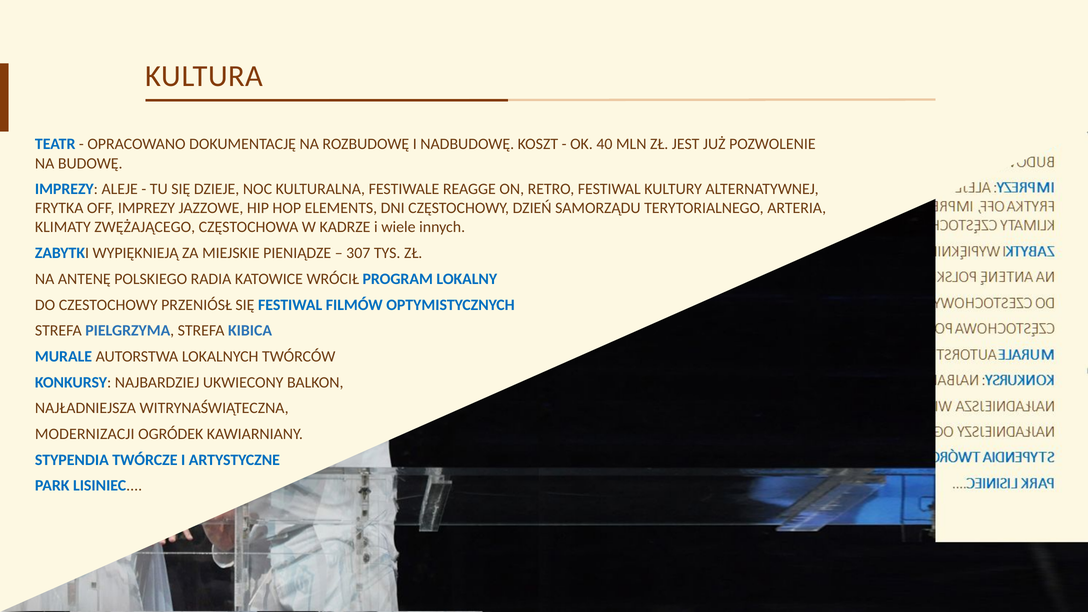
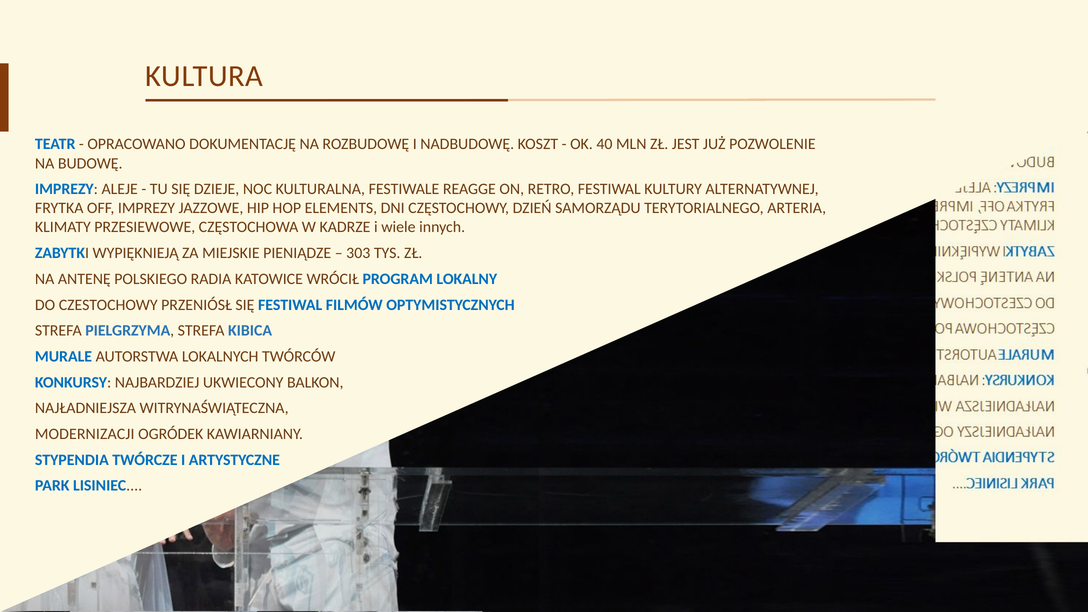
ZWĘŻAJĄCEGO: ZWĘŻAJĄCEGO -> PRZESIEWOWE
307: 307 -> 303
